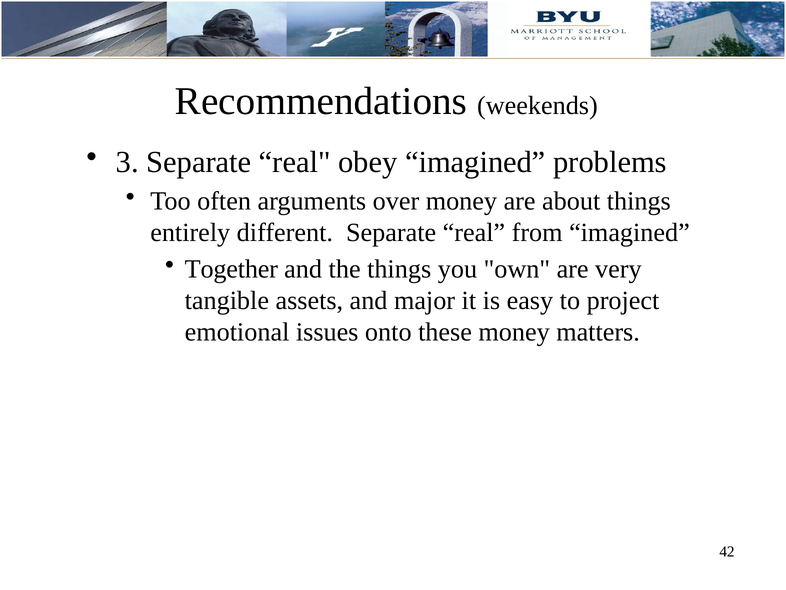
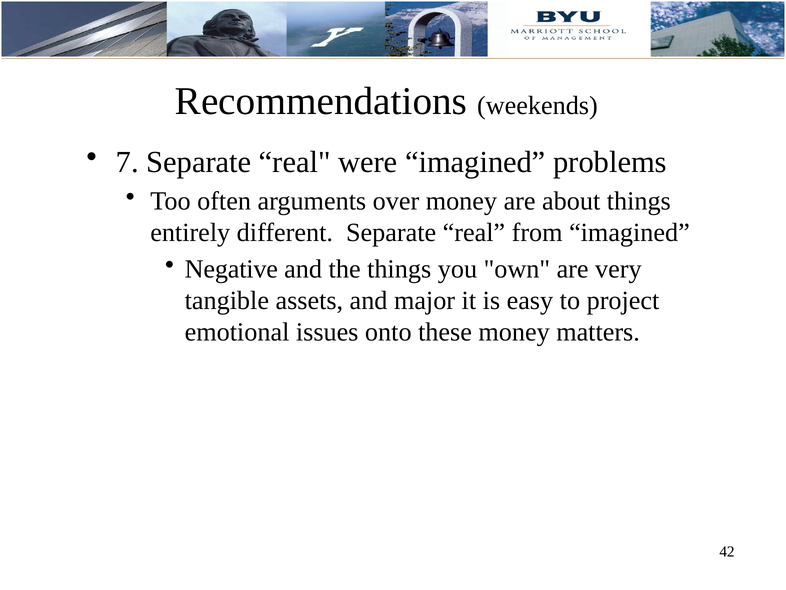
3: 3 -> 7
obey: obey -> were
Together: Together -> Negative
